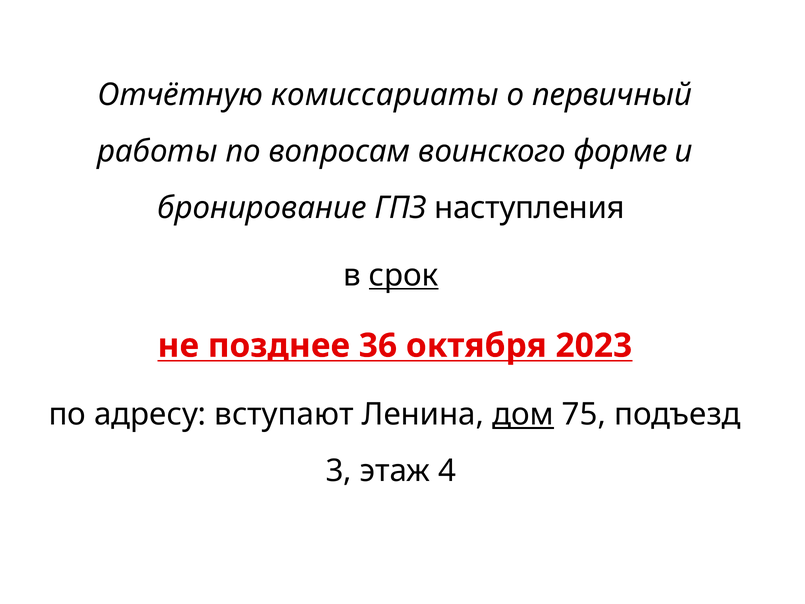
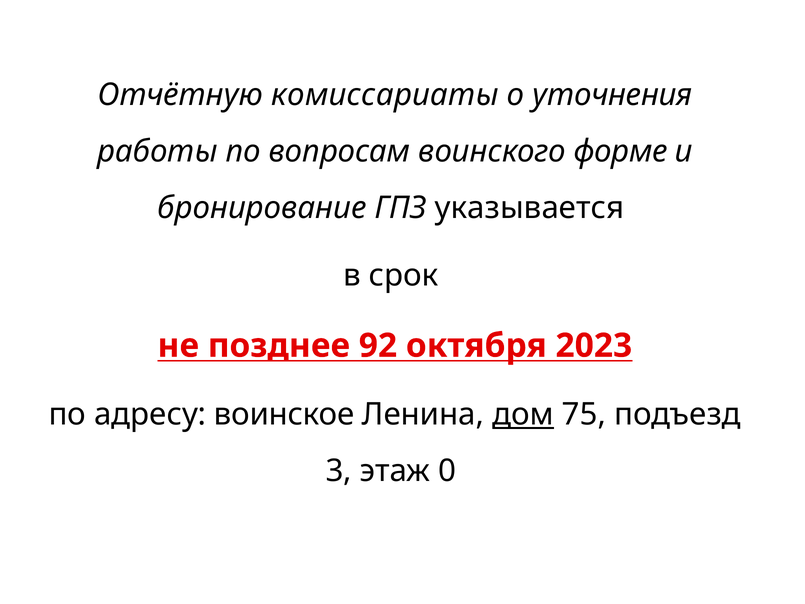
первичный: первичный -> уточнения
наступления: наступления -> указывается
срок underline: present -> none
36: 36 -> 92
вступают: вступают -> воинское
4: 4 -> 0
